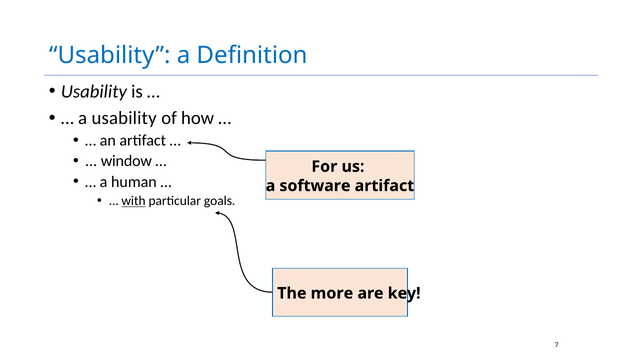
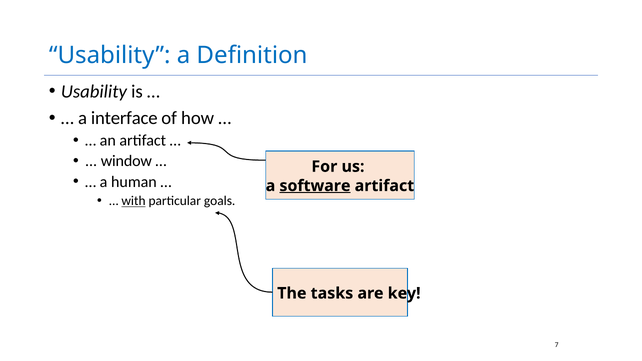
a usability: usability -> interface
software underline: none -> present
more: more -> tasks
